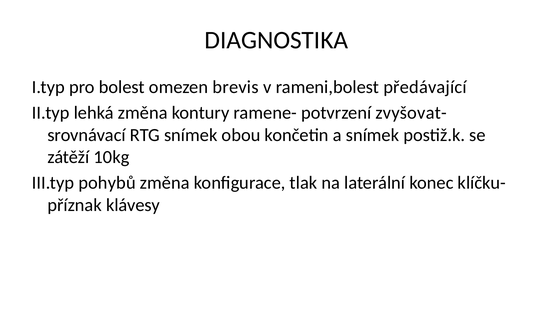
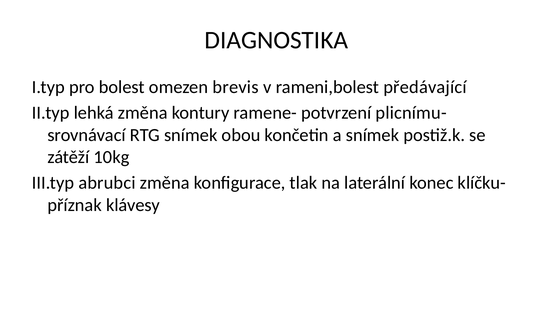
zvyšovat-: zvyšovat- -> plicnímu-
pohybů: pohybů -> abrubci
